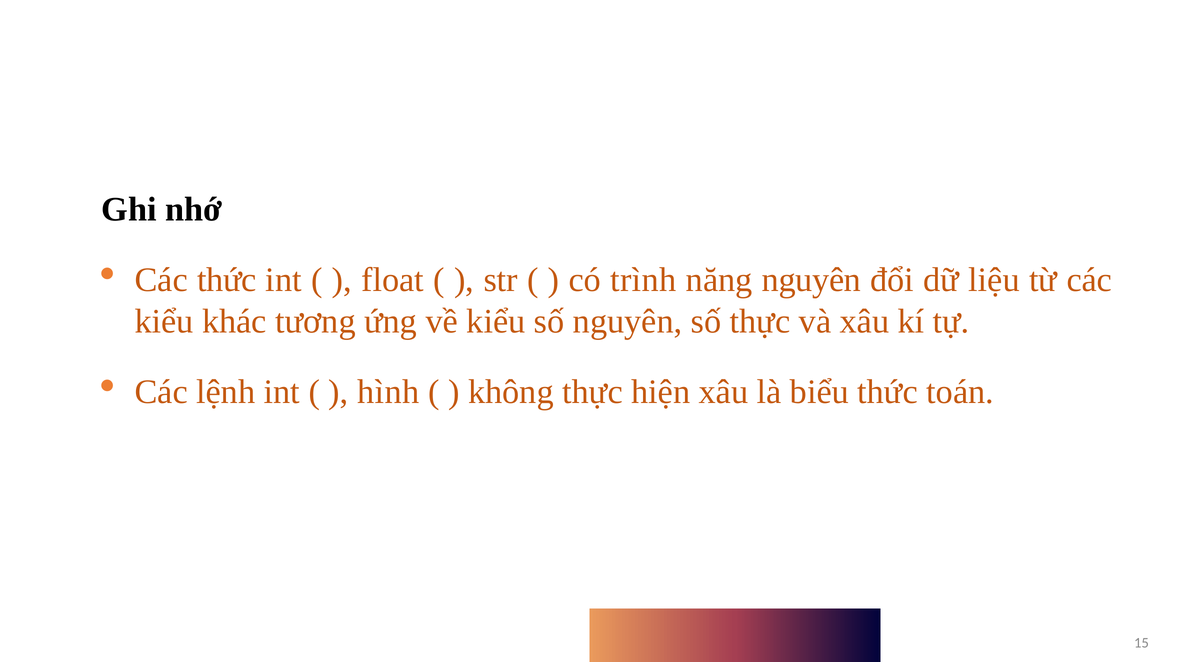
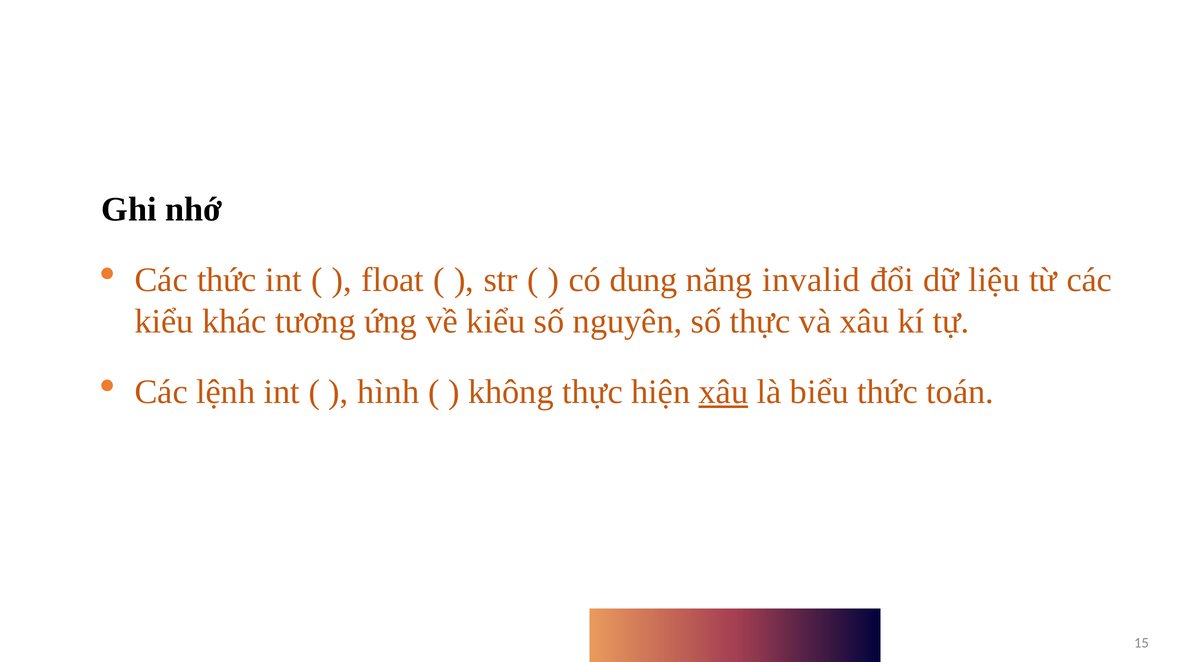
trình: trình -> dung
năng nguyên: nguyên -> invalid
xâu at (723, 392) underline: none -> present
